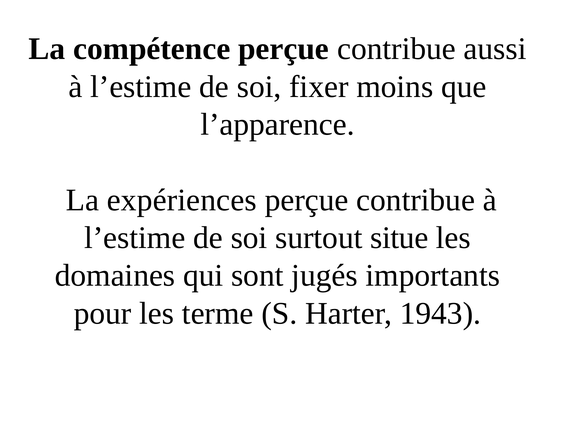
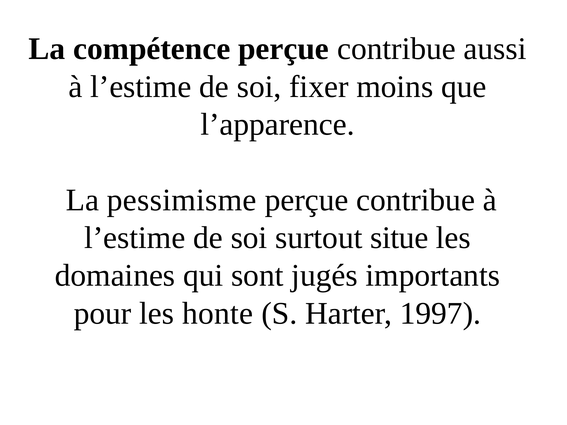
expériences: expériences -> pessimisme
terme: terme -> honte
1943: 1943 -> 1997
